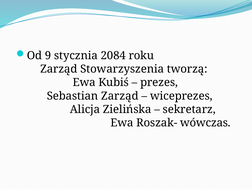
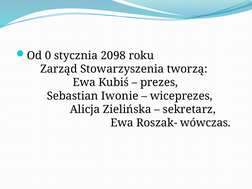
9: 9 -> 0
2084: 2084 -> 2098
Sebastian Zarząd: Zarząd -> Iwonie
